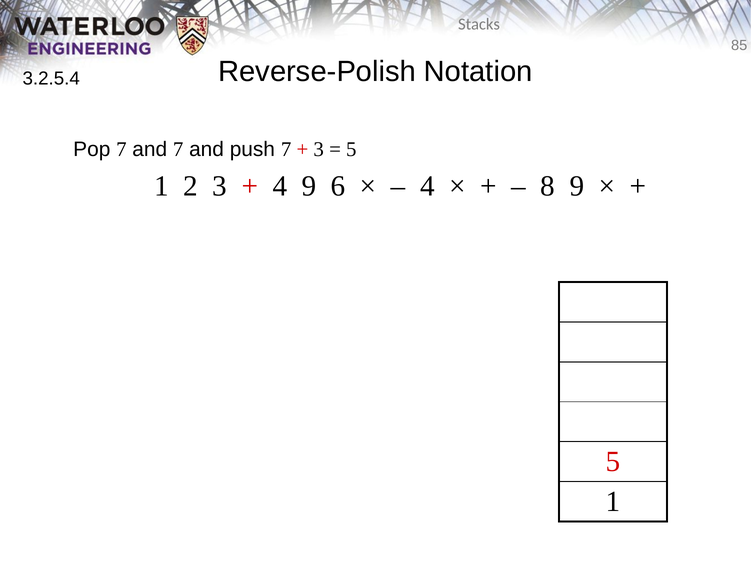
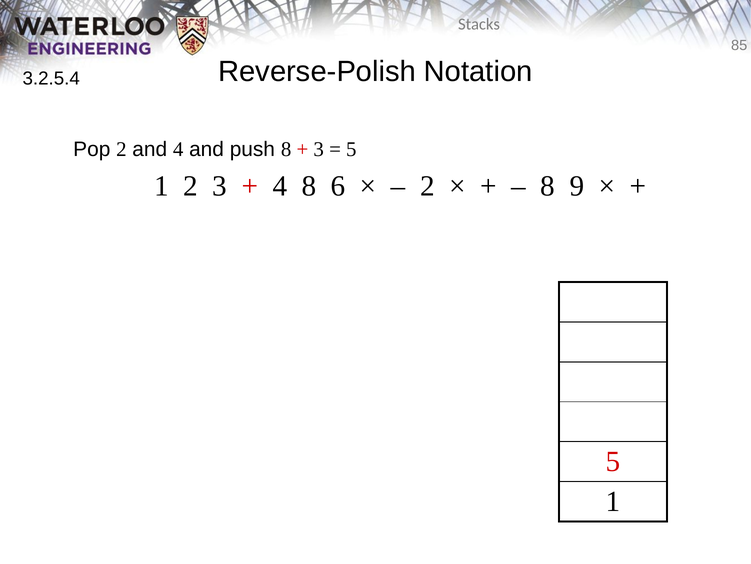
Pop 7: 7 -> 2
and 7: 7 -> 4
push 7: 7 -> 8
4 9: 9 -> 8
4 at (427, 186): 4 -> 2
